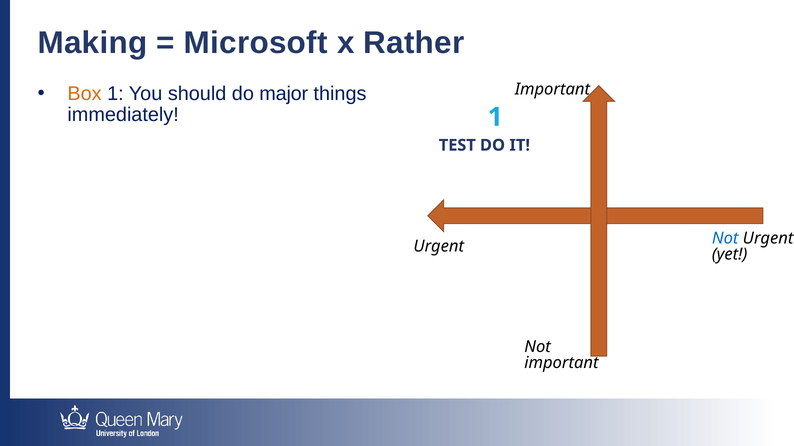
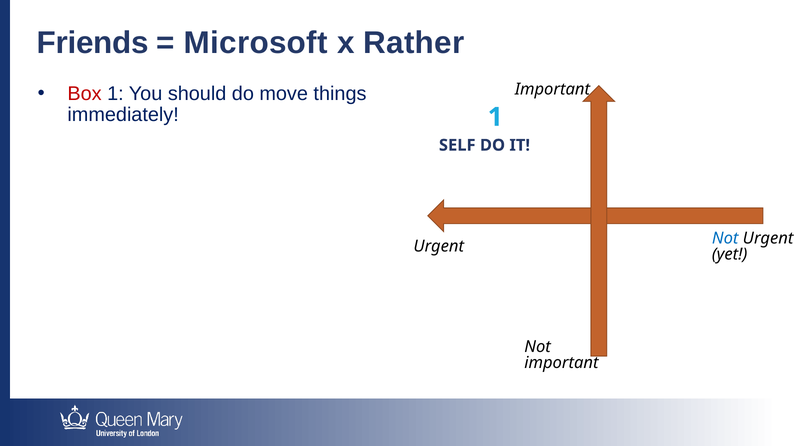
Making: Making -> Friends
Box colour: orange -> red
major: major -> move
TEST: TEST -> SELF
